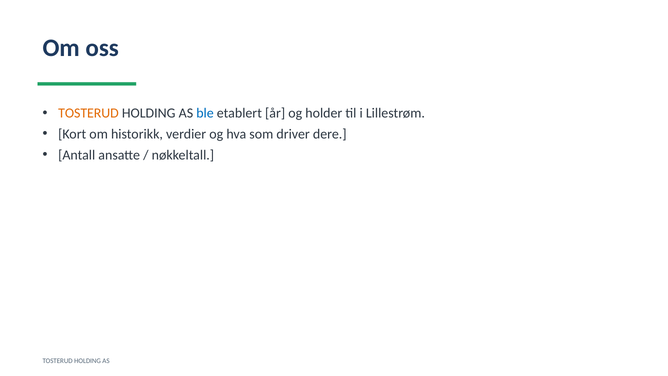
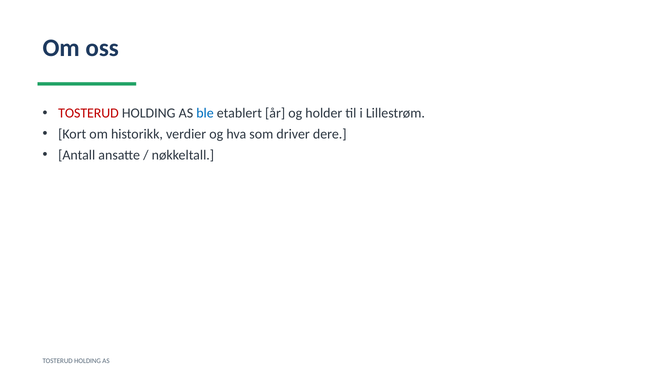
TOSTERUD at (88, 113) colour: orange -> red
